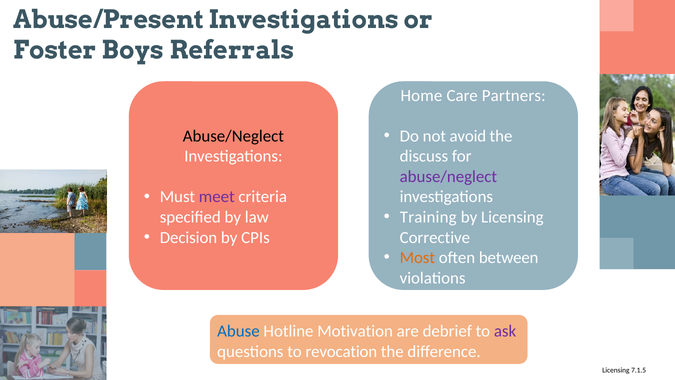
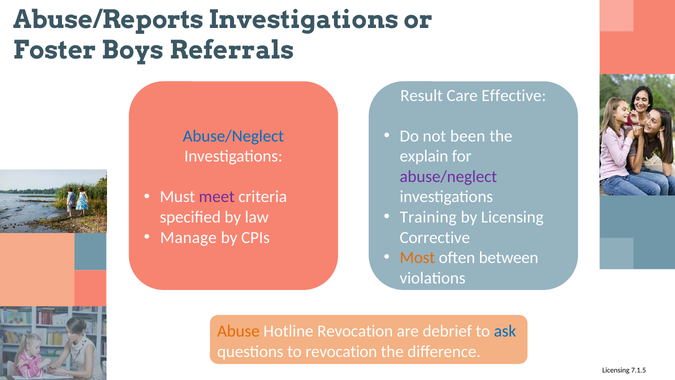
Abuse/Present: Abuse/Present -> Abuse/Reports
Home: Home -> Result
Partners: Partners -> Effective
avoid: avoid -> been
Abuse/Neglect at (233, 136) colour: black -> blue
discuss: discuss -> explain
Decision: Decision -> Manage
Abuse colour: blue -> orange
Hotline Motivation: Motivation -> Revocation
ask colour: purple -> blue
